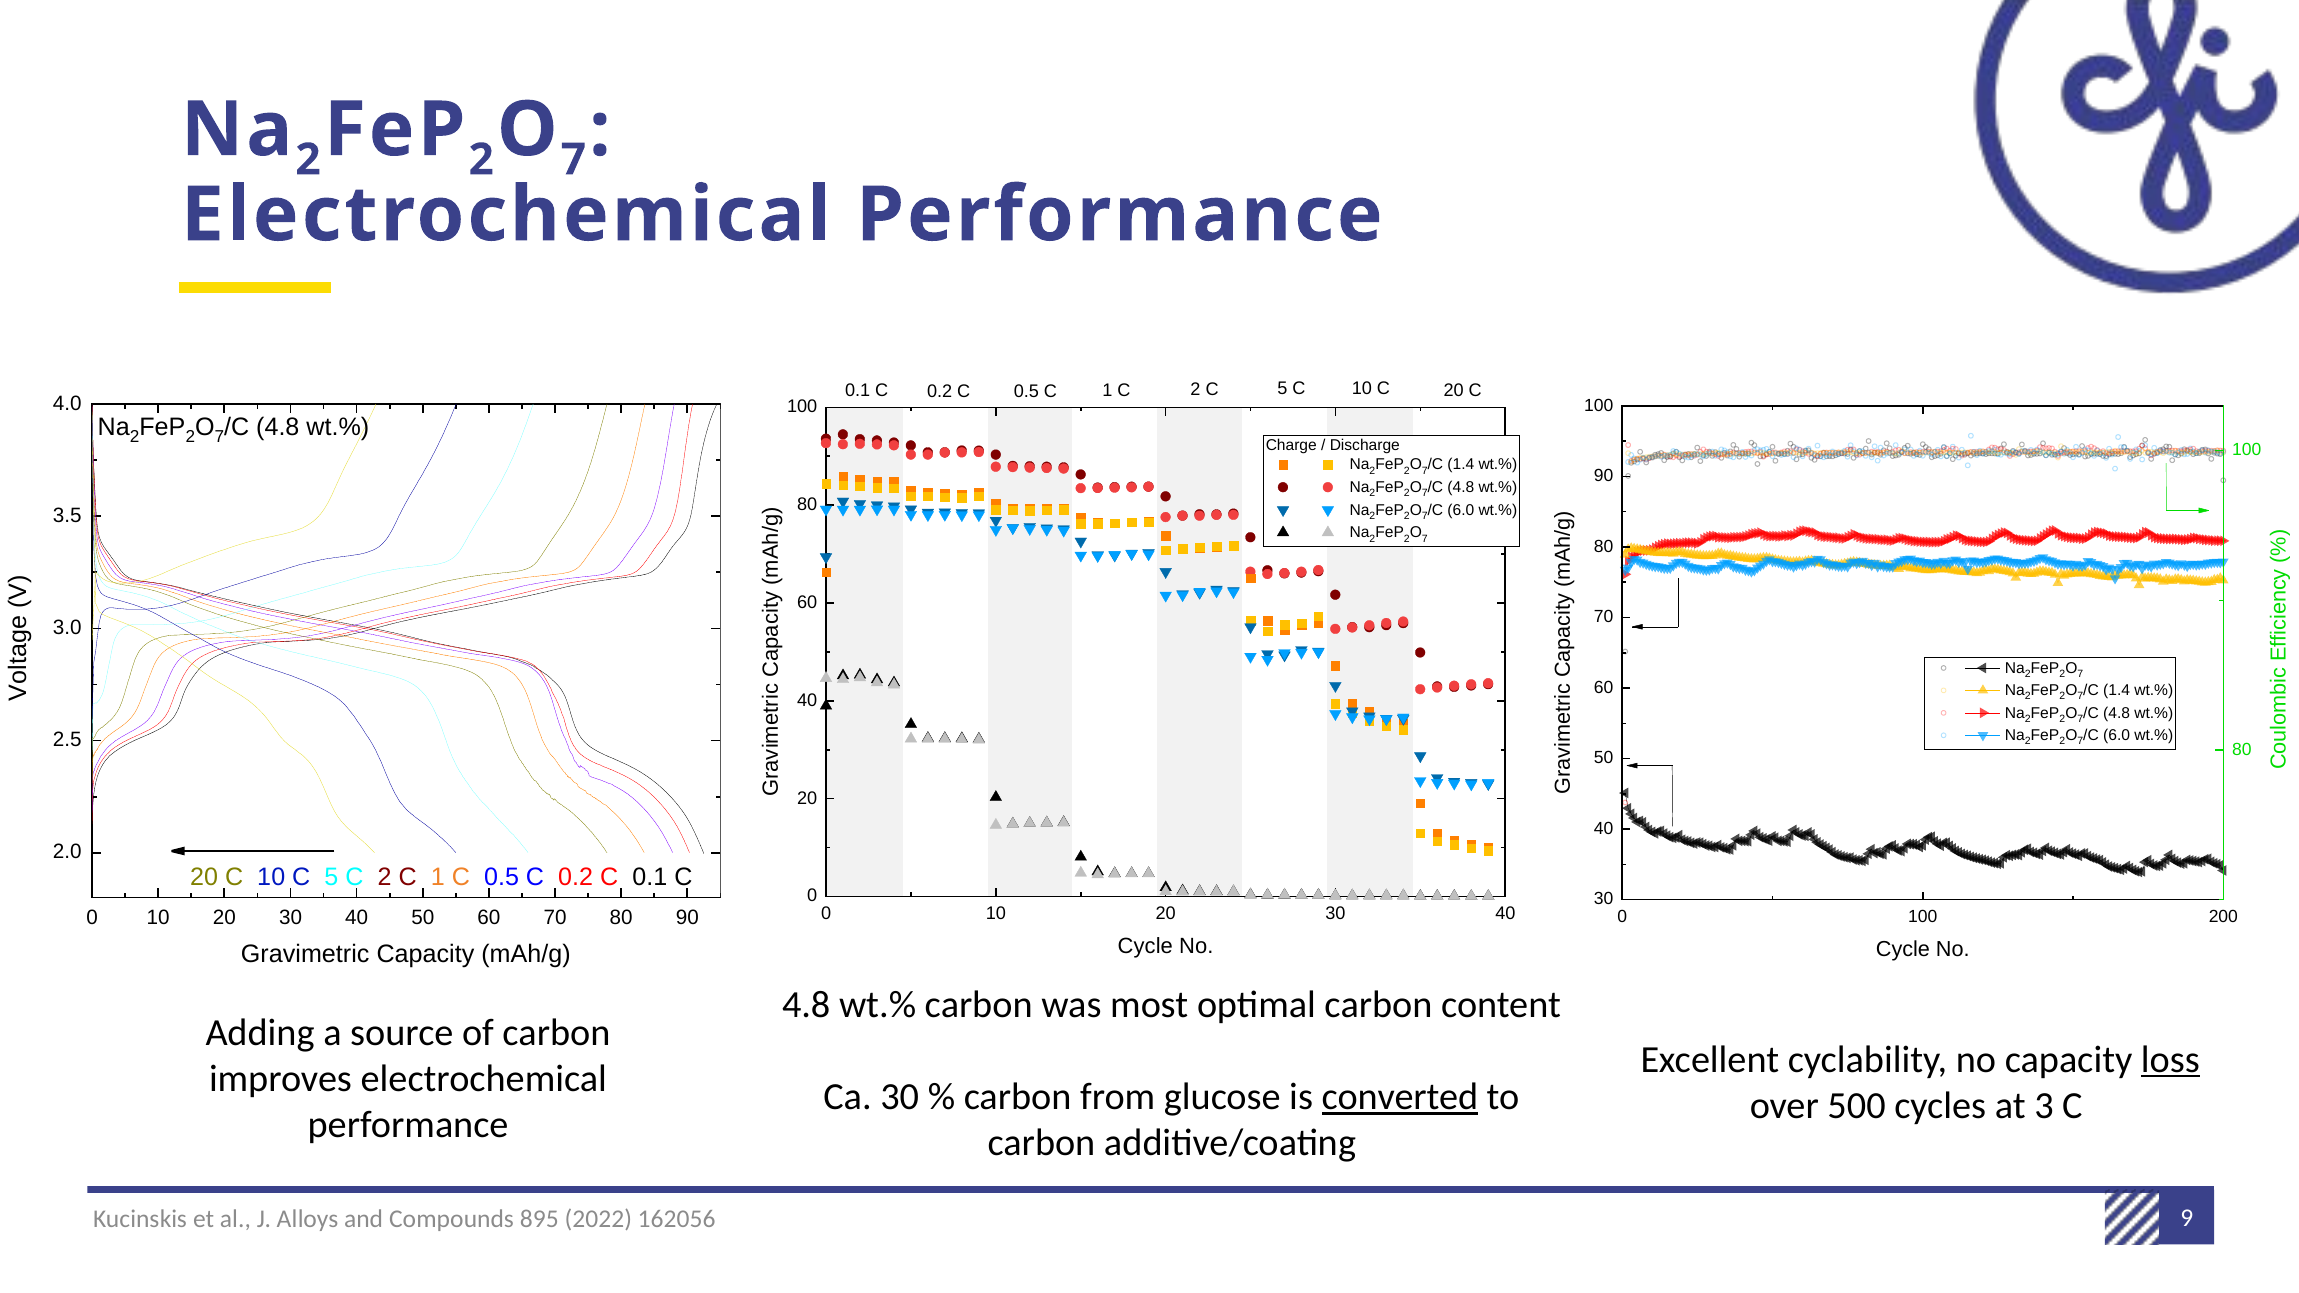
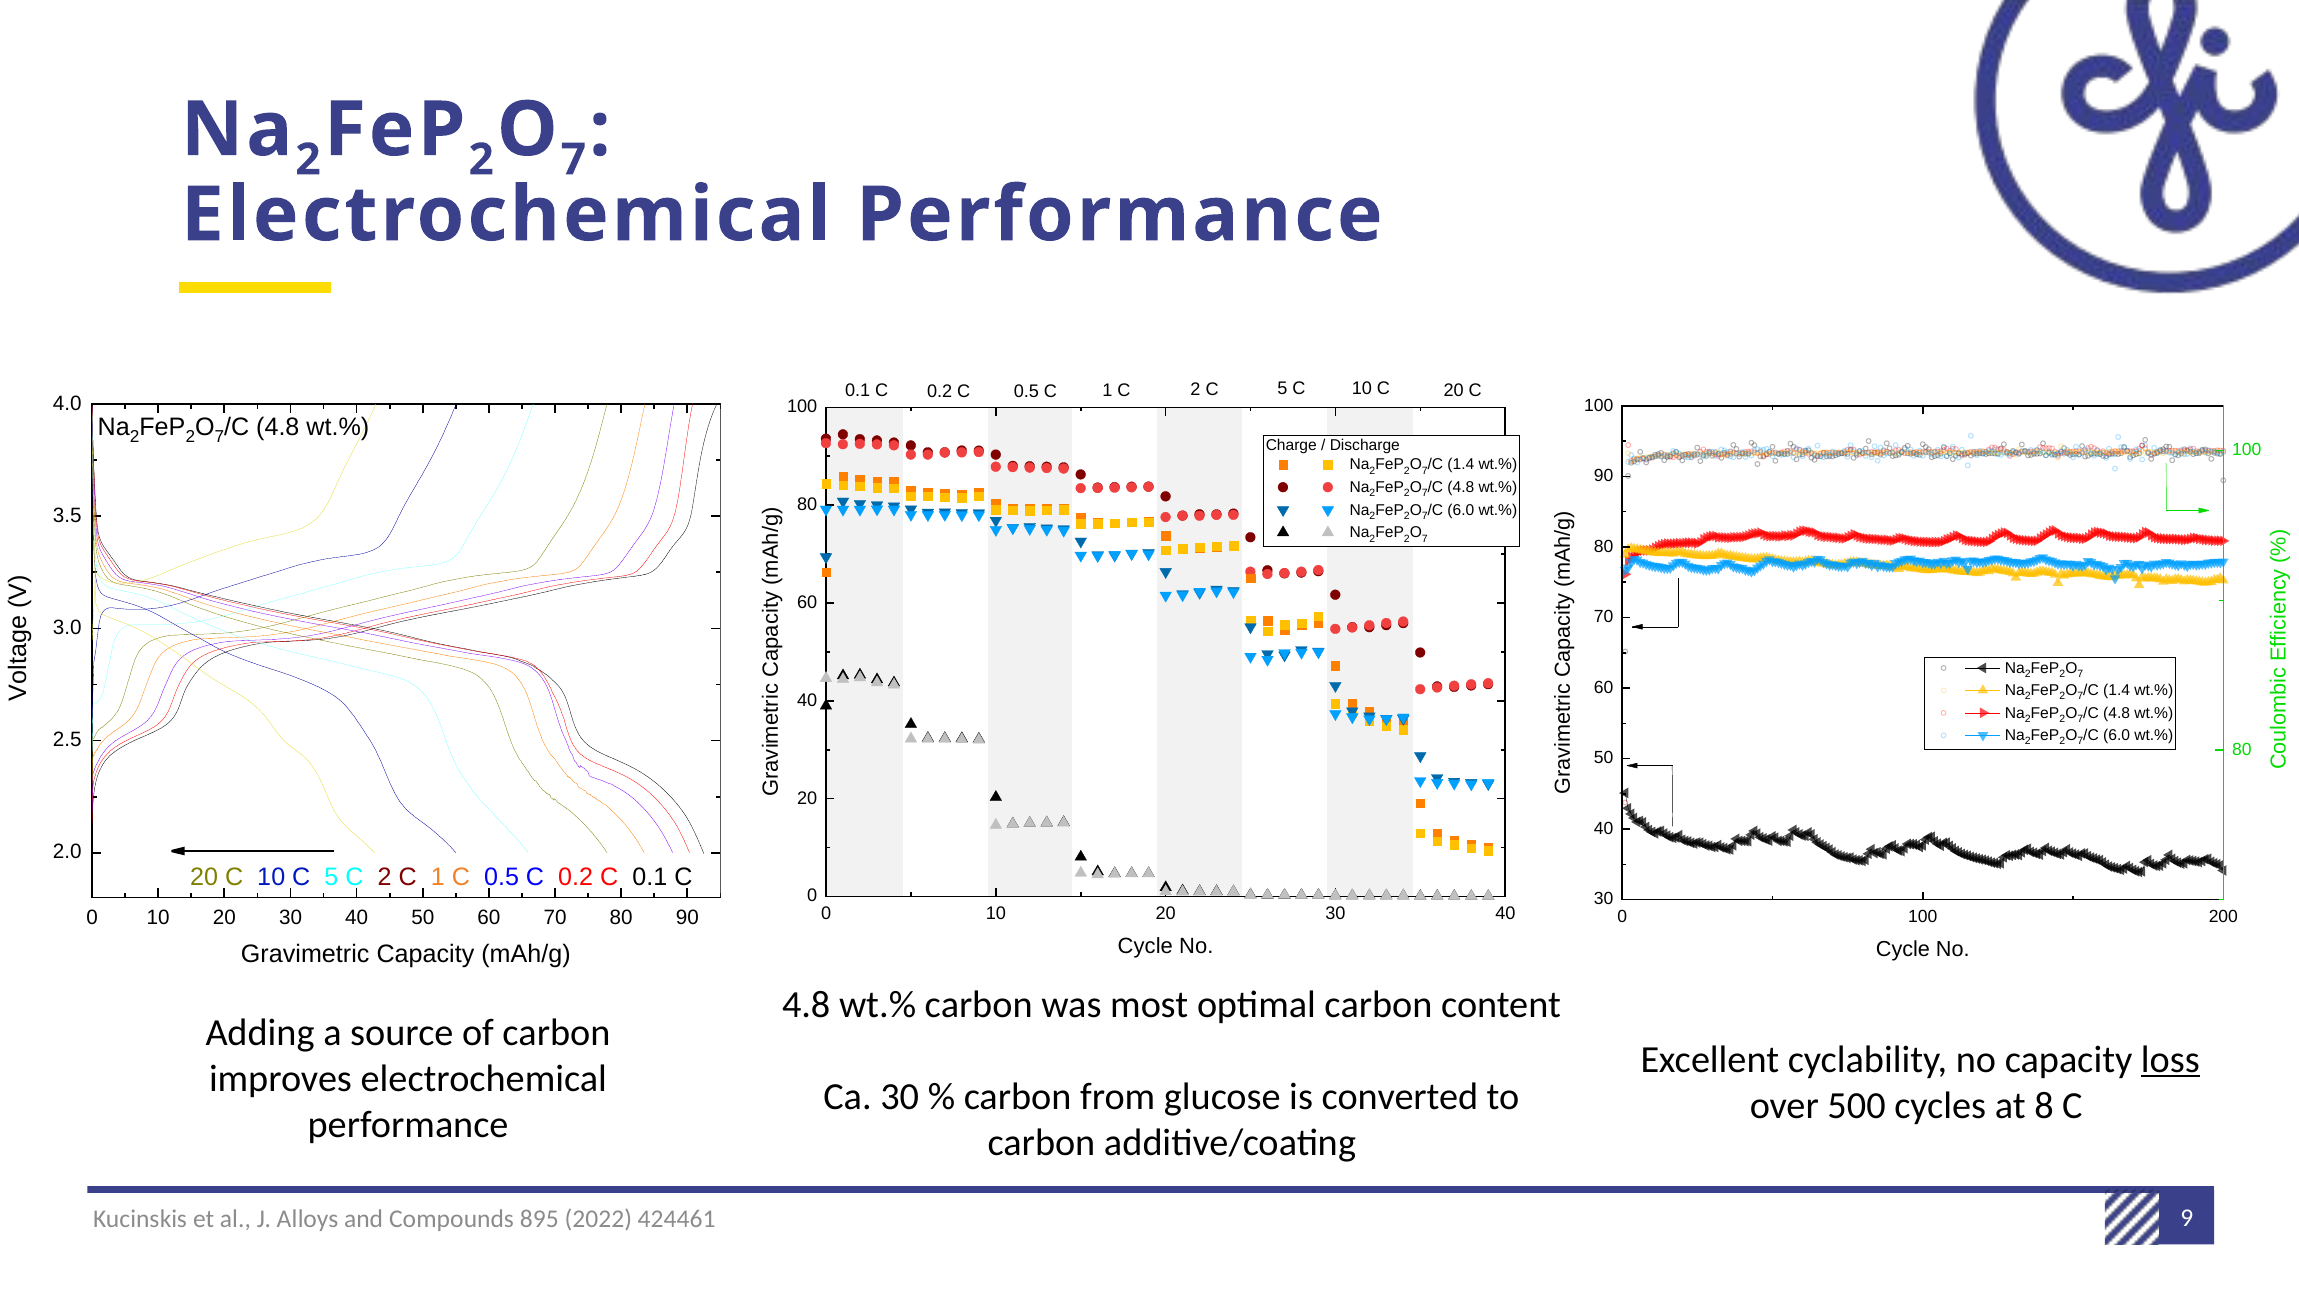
converted underline: present -> none
3: 3 -> 8
162056: 162056 -> 424461
